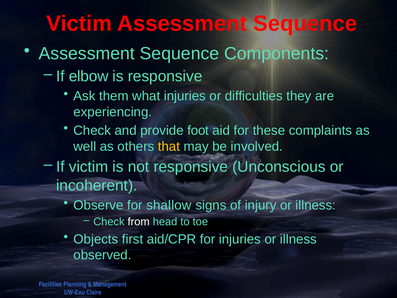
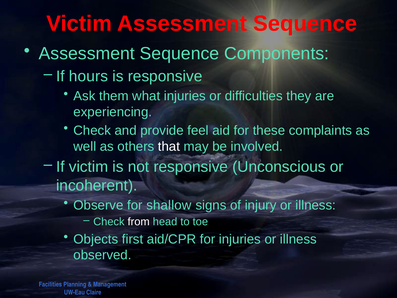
elbow: elbow -> hours
foot: foot -> feel
that colour: yellow -> white
